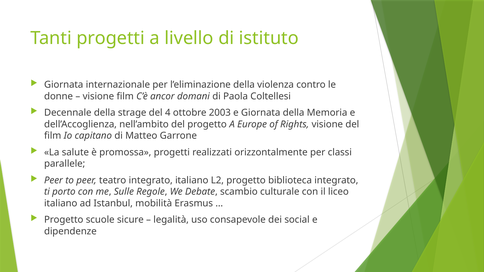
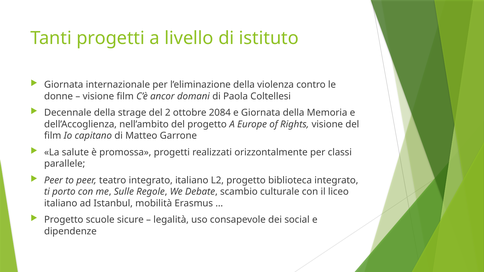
4: 4 -> 2
2003: 2003 -> 2084
